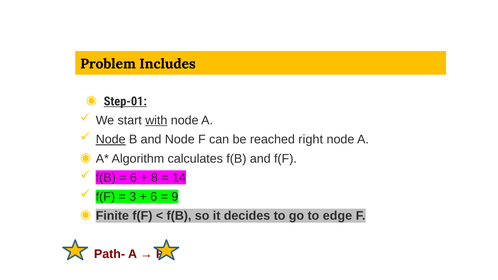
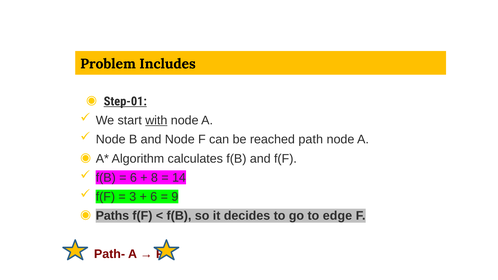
Node at (111, 140) underline: present -> none
right: right -> path
Finite: Finite -> Paths
